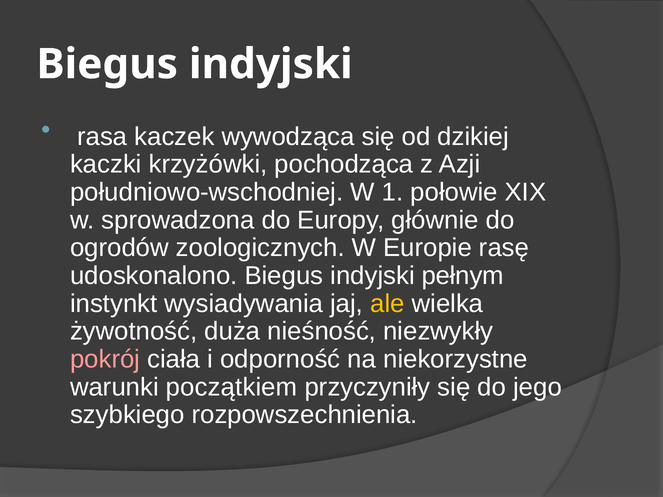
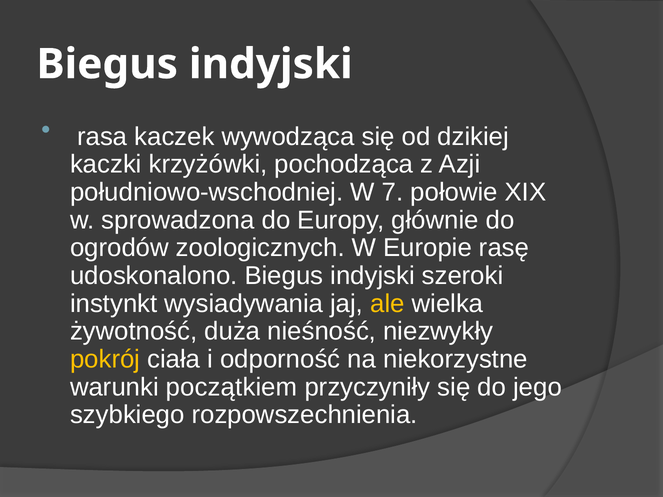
1: 1 -> 7
pełnym: pełnym -> szeroki
pokrój colour: pink -> yellow
